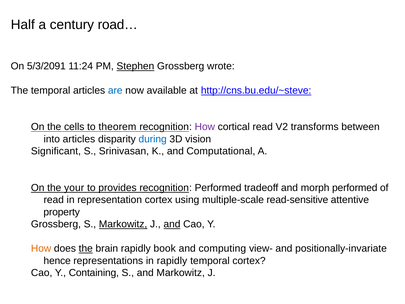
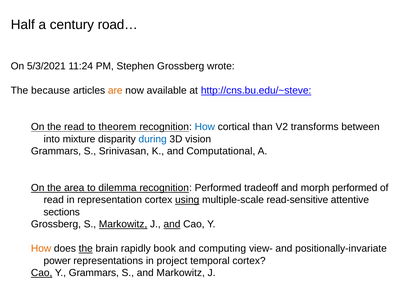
5/3/2091: 5/3/2091 -> 5/3/2021
Stephen underline: present -> none
The temporal: temporal -> because
are colour: blue -> orange
the cells: cells -> read
How at (205, 127) colour: purple -> blue
cortical read: read -> than
into articles: articles -> mixture
Significant at (56, 151): Significant -> Grammars
your: your -> area
provides: provides -> dilemma
using underline: none -> present
property: property -> sections
hence: hence -> power
in rapidly: rapidly -> project
Cao at (42, 273) underline: none -> present
Y Containing: Containing -> Grammars
